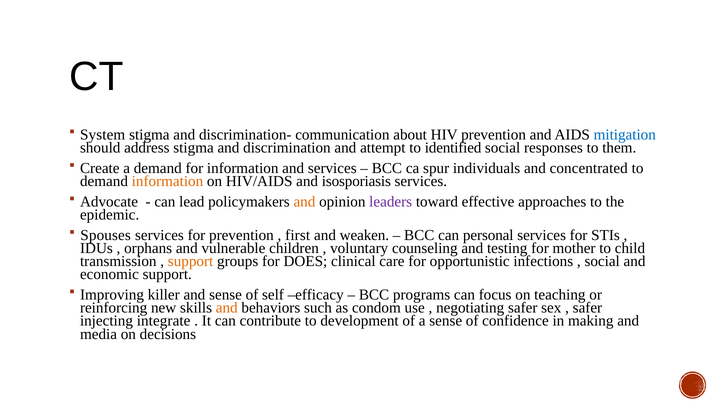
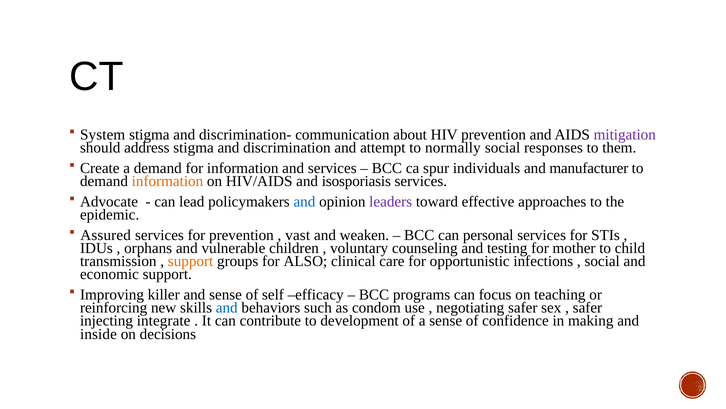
mitigation colour: blue -> purple
identified: identified -> normally
concentrated: concentrated -> manufacturer
and at (304, 201) colour: orange -> blue
Spouses: Spouses -> Assured
first: first -> vast
DOES: DOES -> ALSO
and at (227, 307) colour: orange -> blue
media: media -> inside
